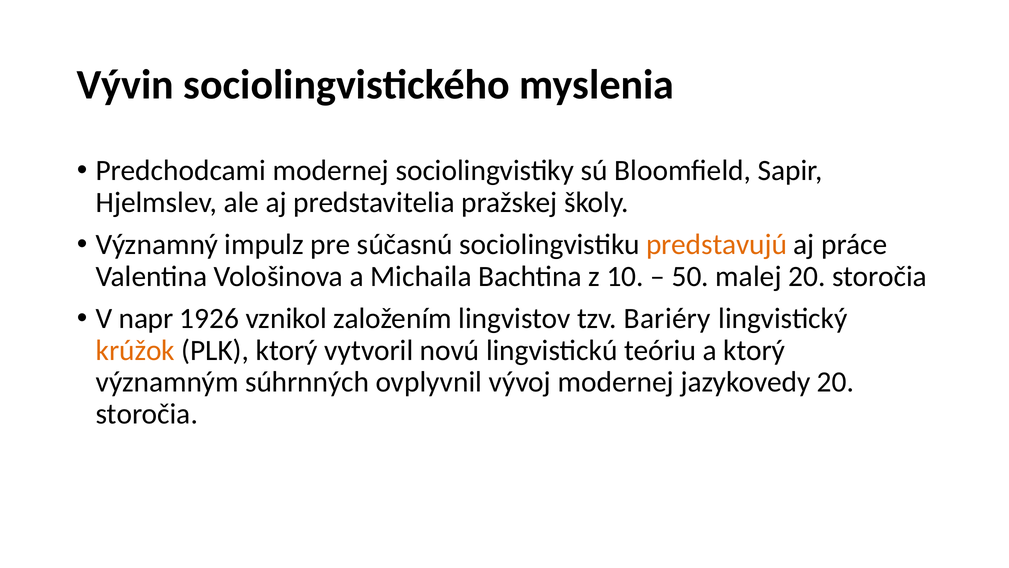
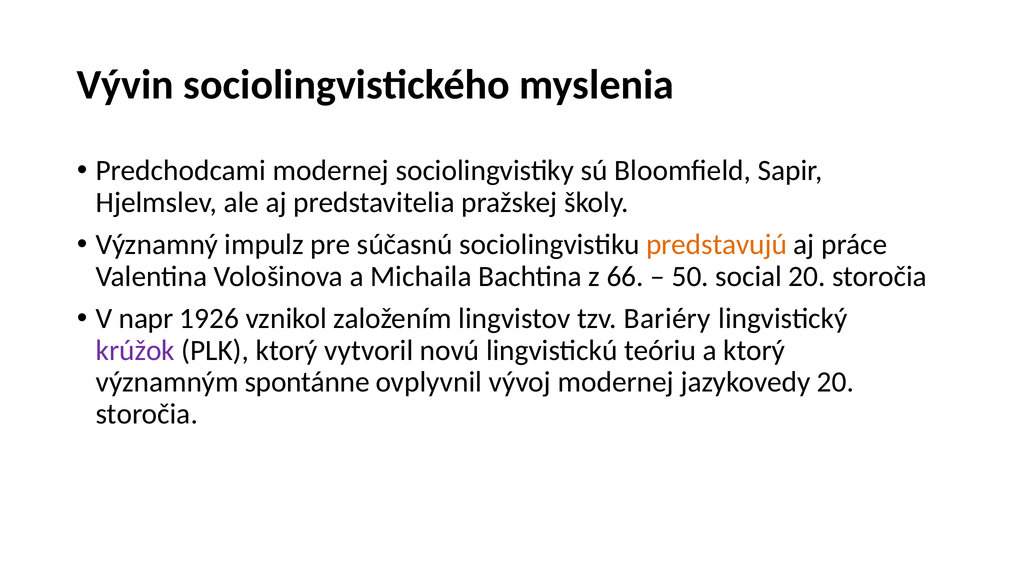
10: 10 -> 66
malej: malej -> social
krúžok colour: orange -> purple
súhrnných: súhrnných -> spontánne
